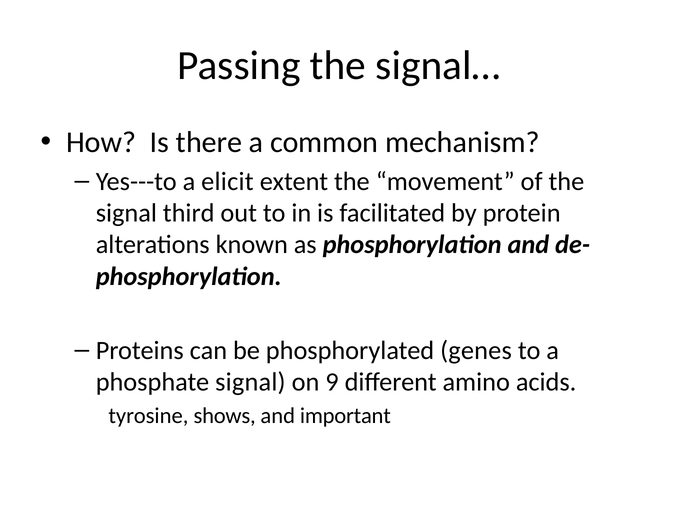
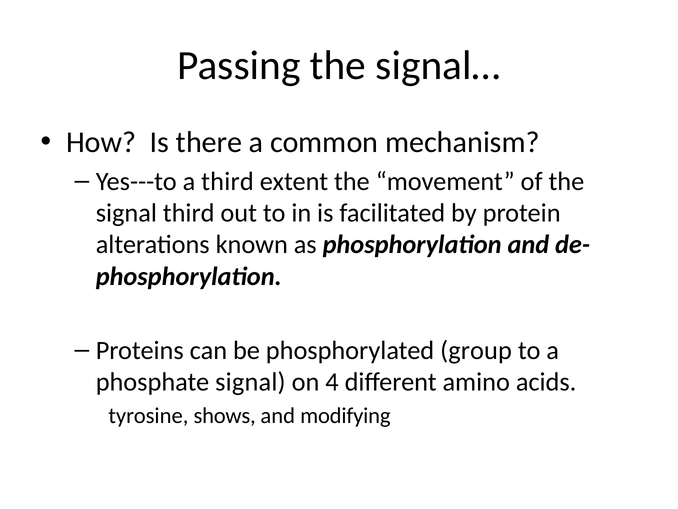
a elicit: elicit -> third
genes: genes -> group
9: 9 -> 4
important: important -> modifying
